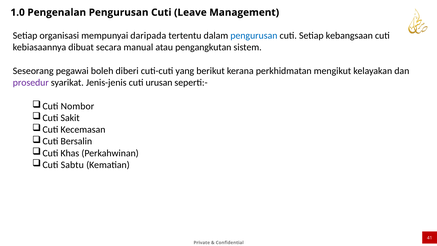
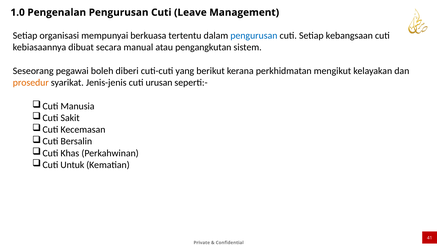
daripada: daripada -> berkuasa
prosedur colour: purple -> orange
Nombor: Nombor -> Manusia
Sabtu: Sabtu -> Untuk
